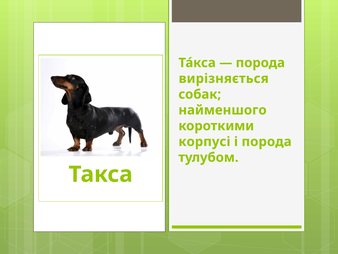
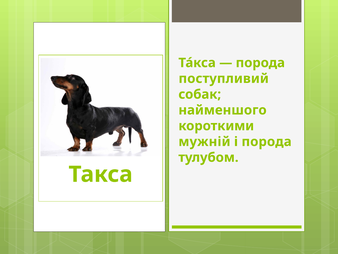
вирізняється: вирізняється -> поступливий
корпусі: корпусі -> мужній
